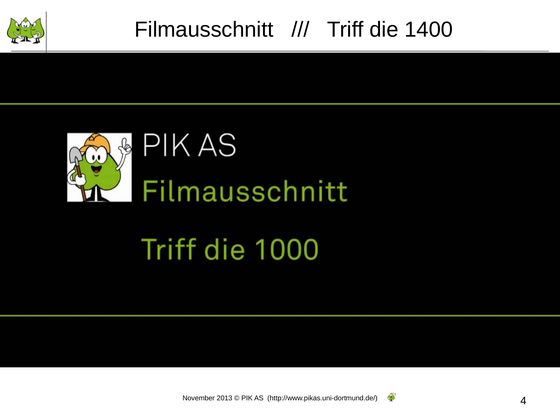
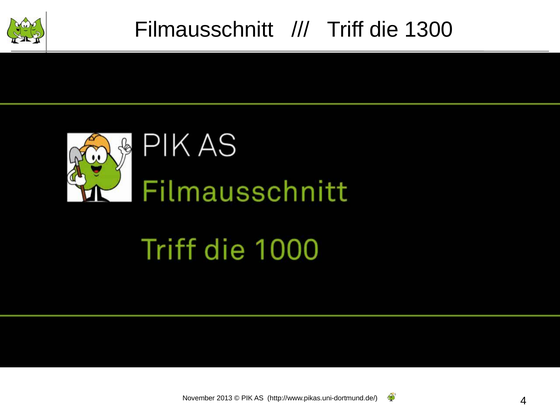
1400: 1400 -> 1300
